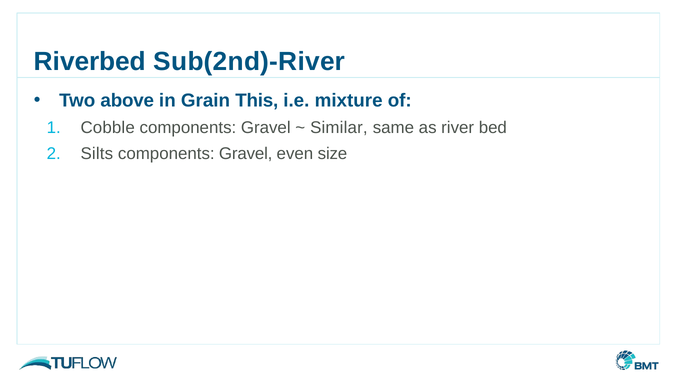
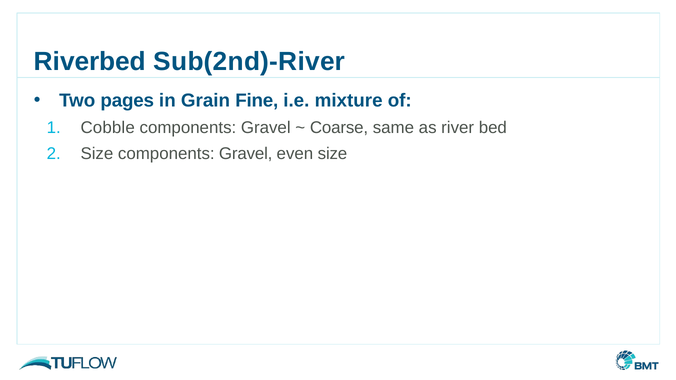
above: above -> pages
This: This -> Fine
Similar: Similar -> Coarse
Silts at (97, 154): Silts -> Size
